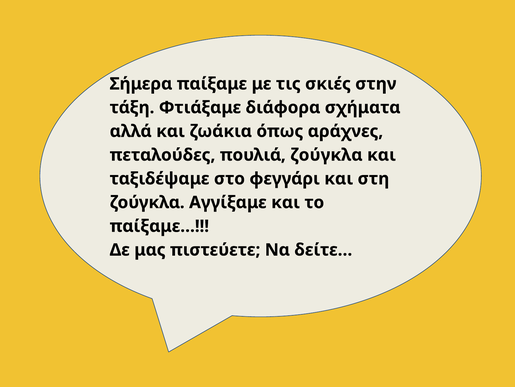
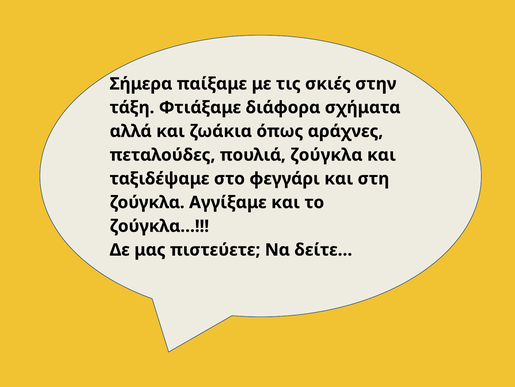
παίξαμε…: παίξαμε… -> ζούγκλα…
